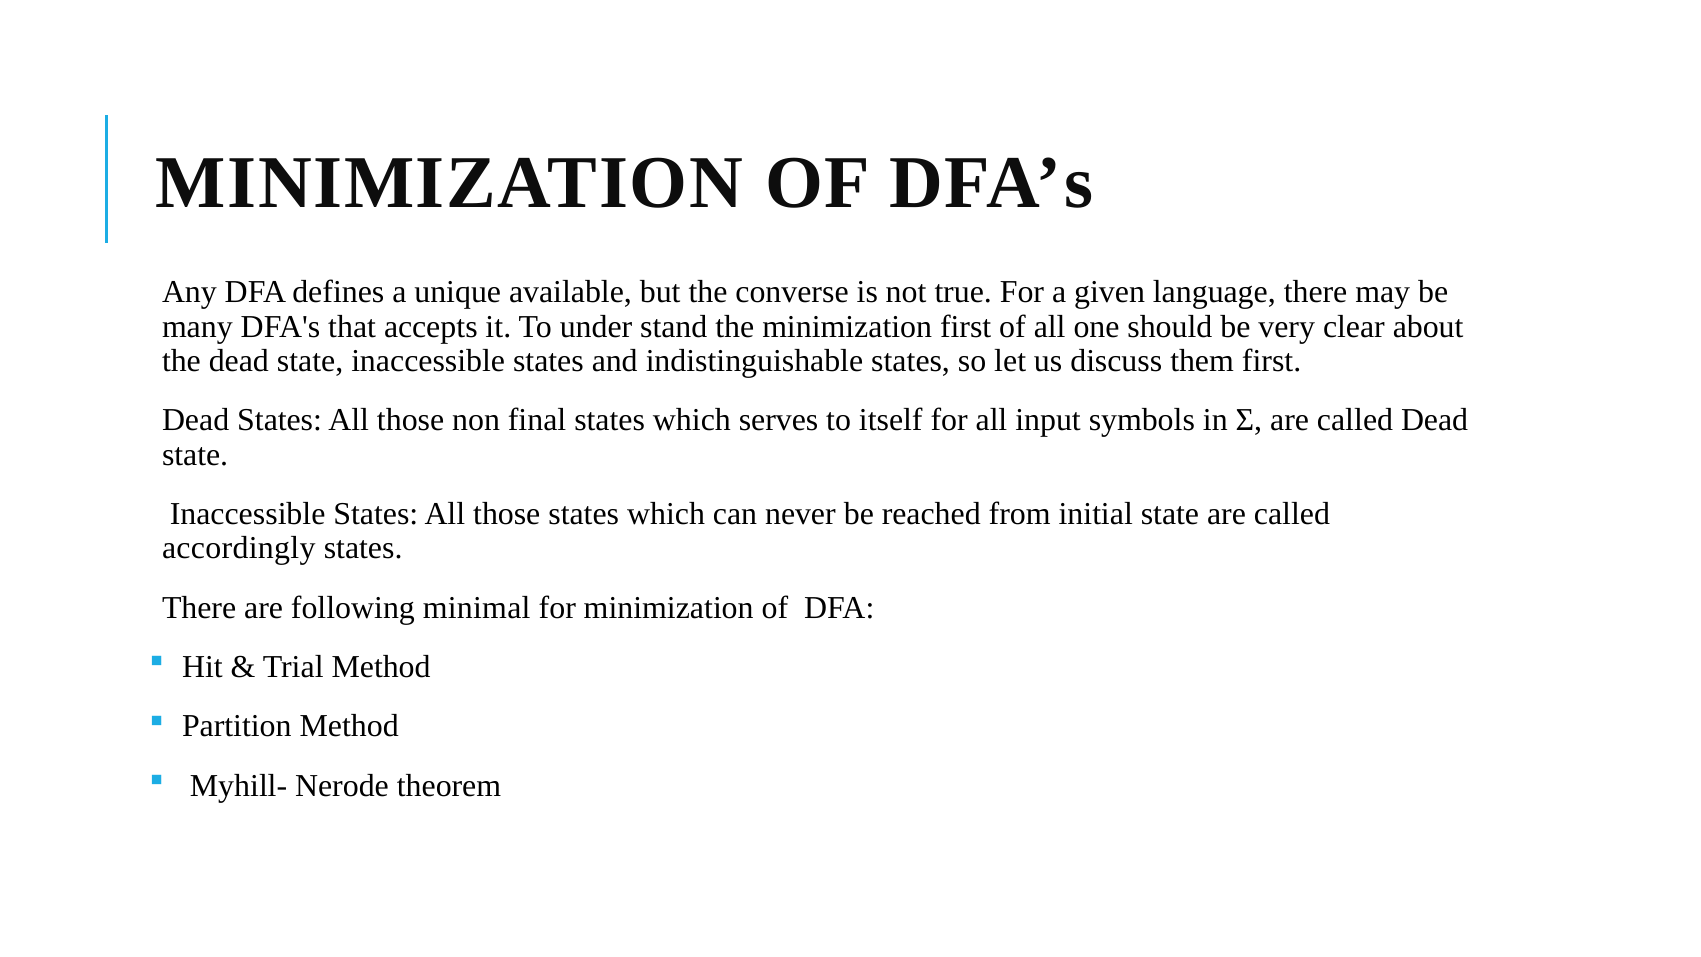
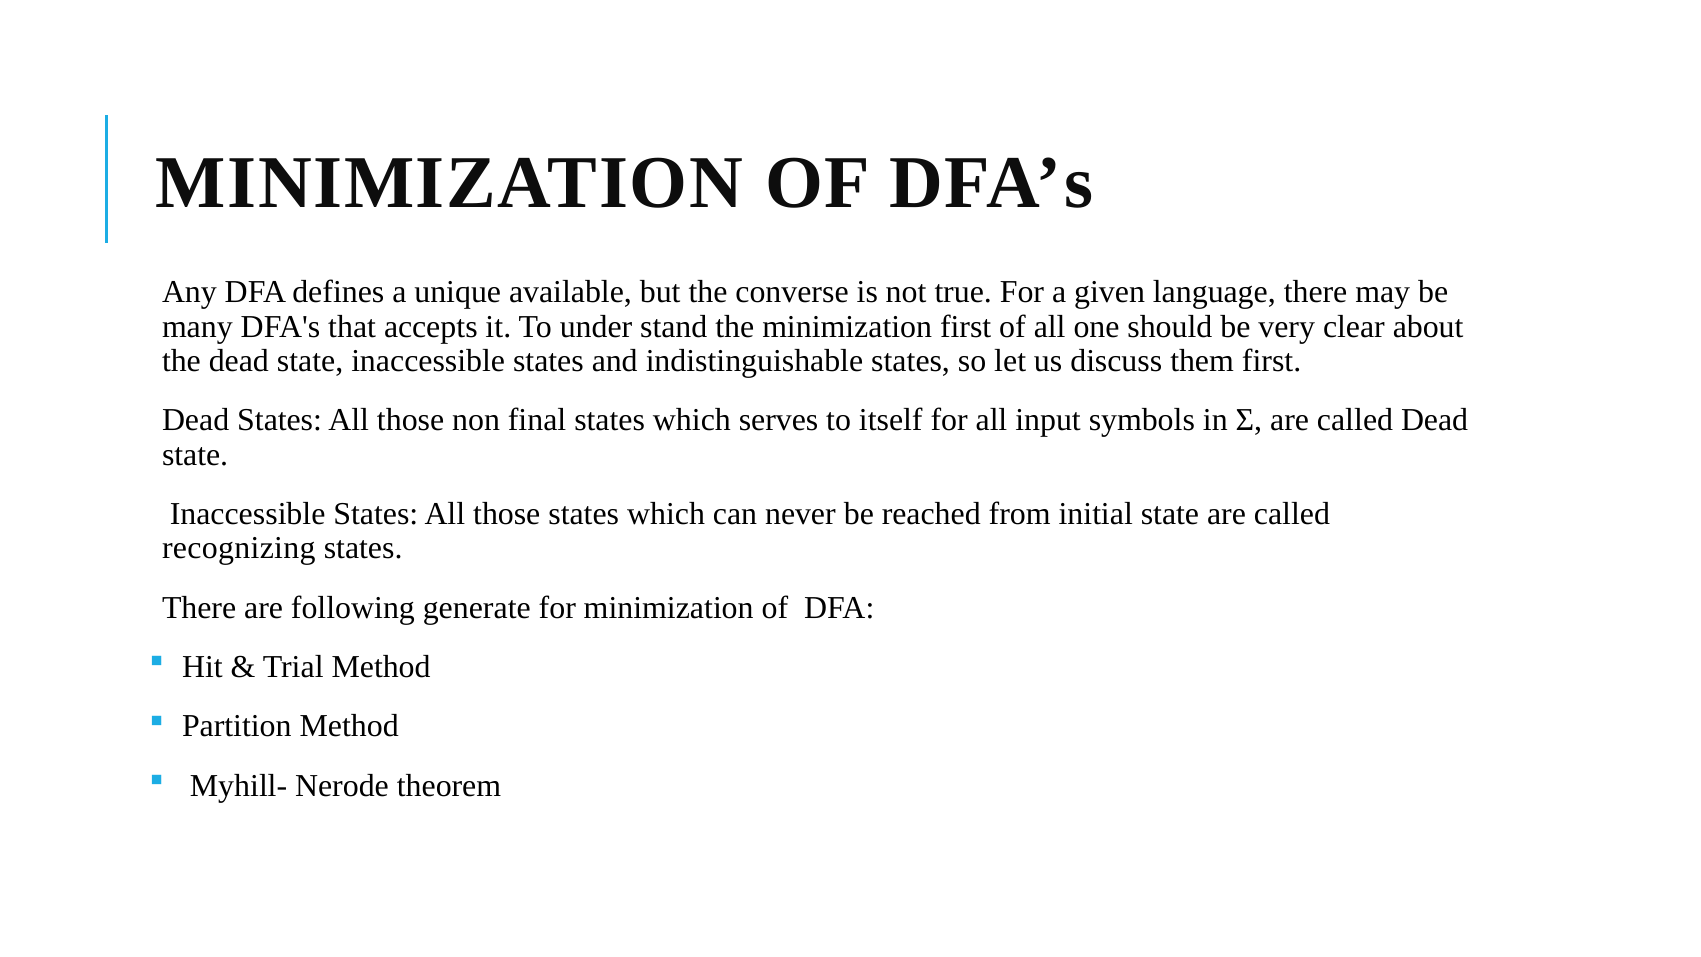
accordingly: accordingly -> recognizing
minimal: minimal -> generate
